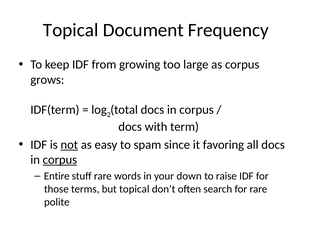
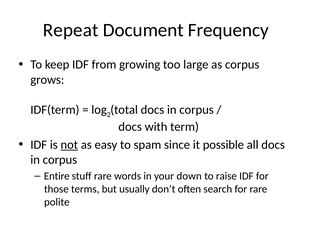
Topical at (71, 30): Topical -> Repeat
favoring: favoring -> possible
corpus at (60, 160) underline: present -> none
but topical: topical -> usually
